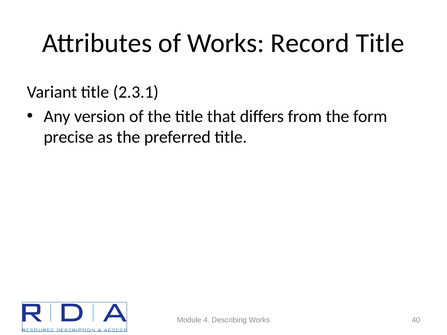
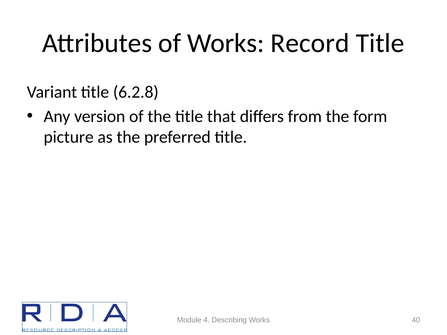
2.3.1: 2.3.1 -> 6.2.8
precise: precise -> picture
